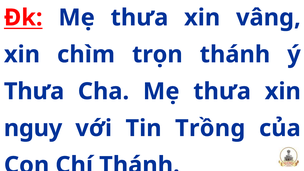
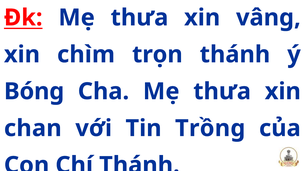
Thưa at (34, 91): Thưa -> Bóng
nguy: nguy -> chan
